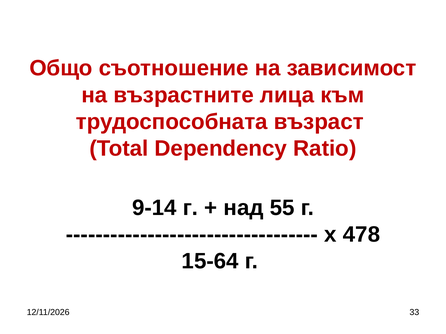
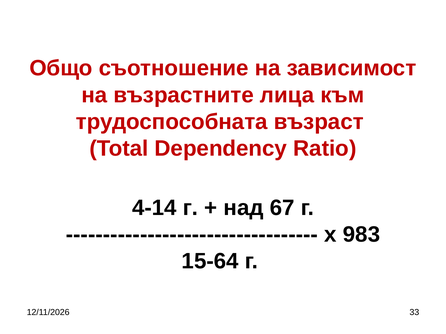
9-14: 9-14 -> 4-14
55: 55 -> 67
478: 478 -> 983
